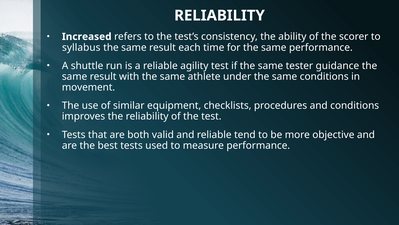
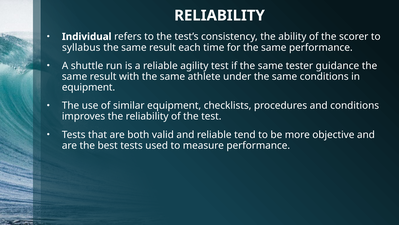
Increased: Increased -> Individual
movement at (88, 87): movement -> equipment
